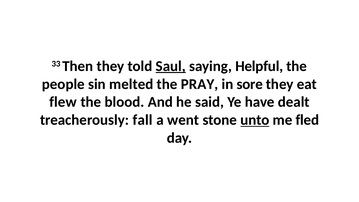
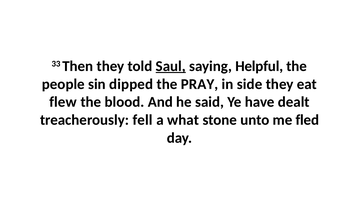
melted: melted -> dipped
sore: sore -> side
fall: fall -> fell
went: went -> what
unto underline: present -> none
